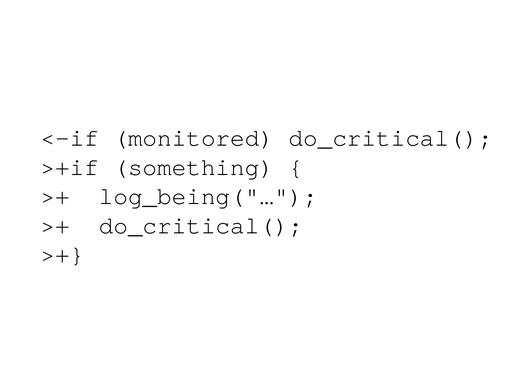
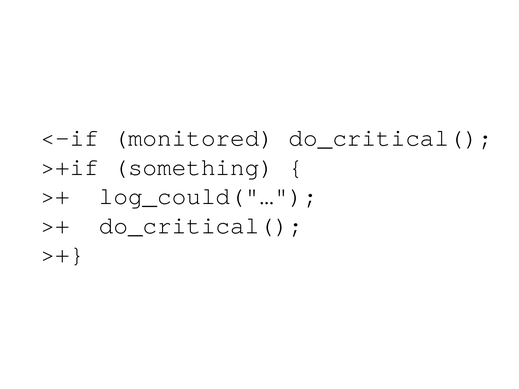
log_being("…: log_being("… -> log_could("…
